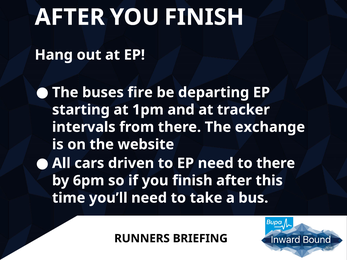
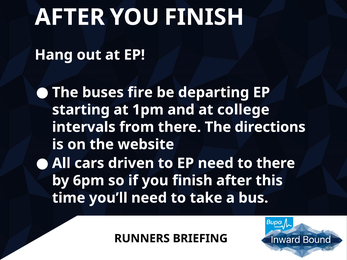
tracker: tracker -> college
exchange: exchange -> directions
